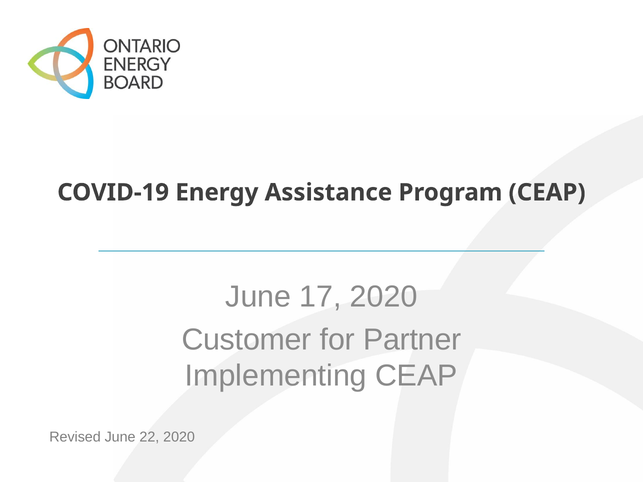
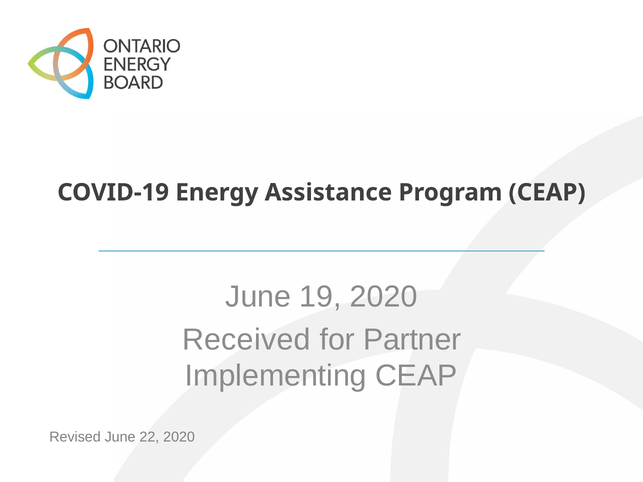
17: 17 -> 19
Customer: Customer -> Received
